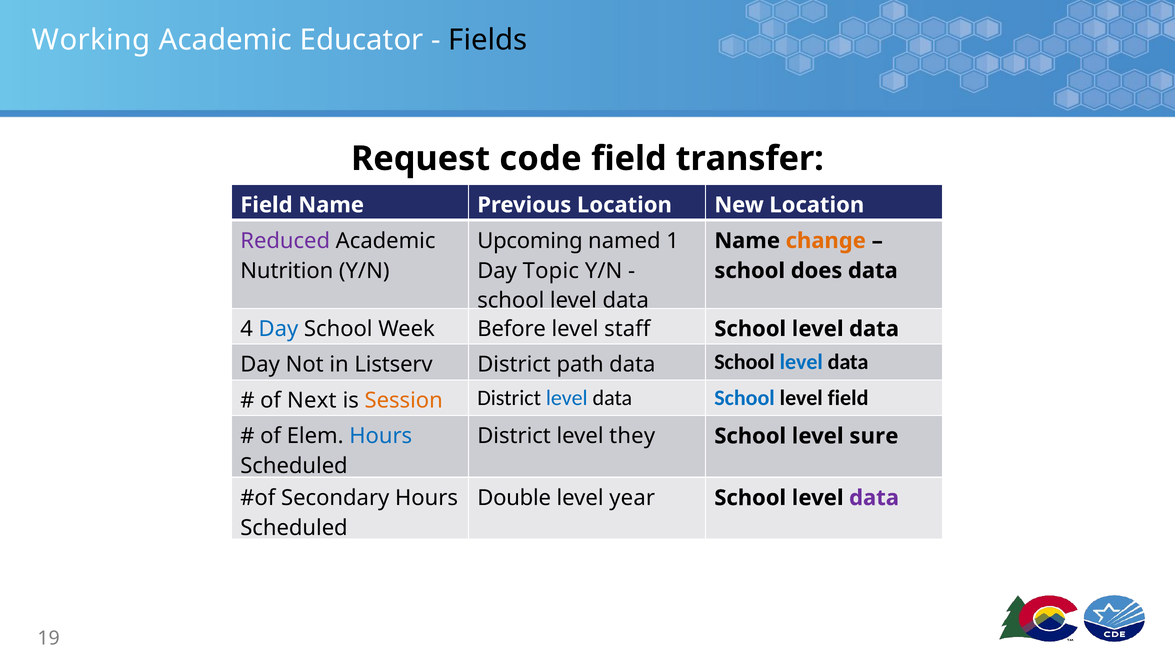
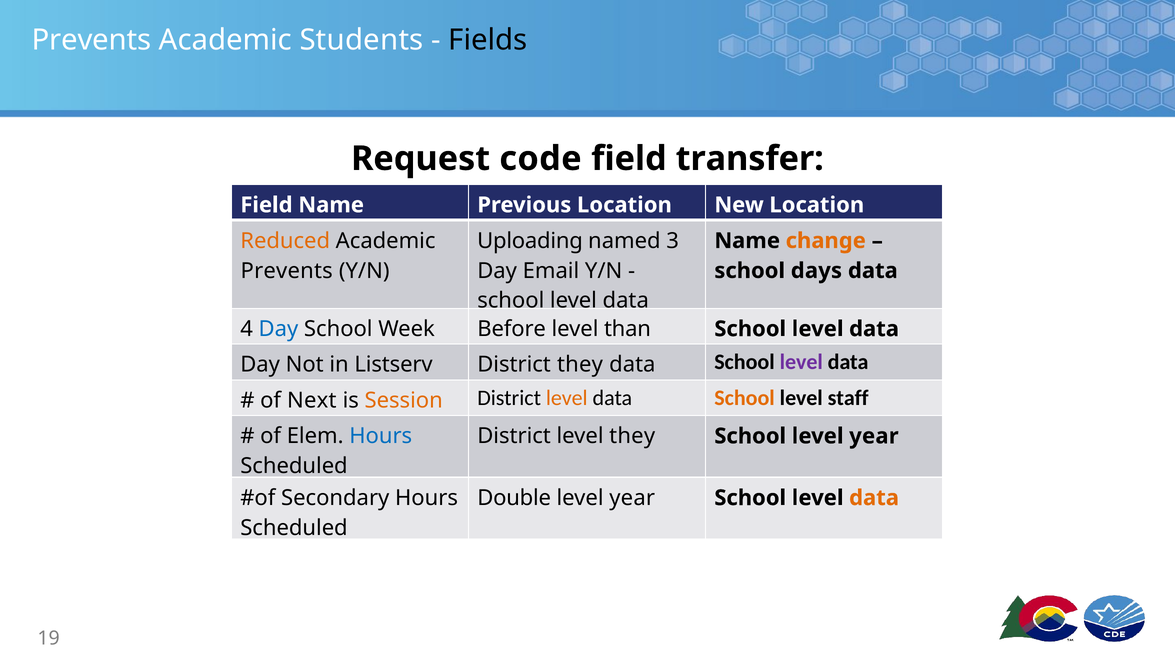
Working at (91, 40): Working -> Prevents
Educator: Educator -> Students
Reduced colour: purple -> orange
Upcoming: Upcoming -> Uploading
1: 1 -> 3
Nutrition at (287, 271): Nutrition -> Prevents
Topic: Topic -> Email
does: does -> days
staff: staff -> than
District path: path -> they
level at (801, 362) colour: blue -> purple
level at (567, 398) colour: blue -> orange
School at (745, 398) colour: blue -> orange
level field: field -> staff
School level sure: sure -> year
data at (874, 498) colour: purple -> orange
